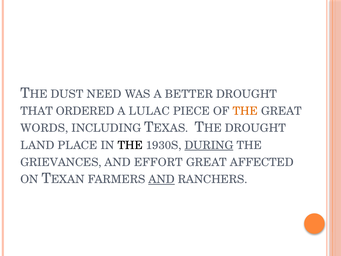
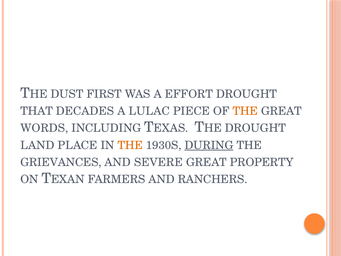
NEED: NEED -> FIRST
BETTER: BETTER -> EFFORT
ORDERED: ORDERED -> DECADES
THE at (130, 145) colour: black -> orange
EFFORT: EFFORT -> SEVERE
AFFECTED: AFFECTED -> PROPERTY
AND at (162, 179) underline: present -> none
